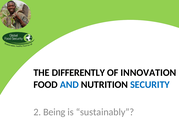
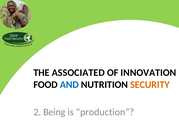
DIFFERENTLY: DIFFERENTLY -> ASSOCIATED
SECURITY colour: blue -> orange
sustainably: sustainably -> production
